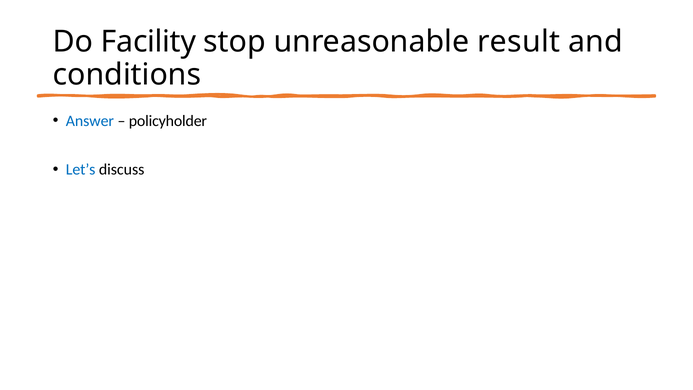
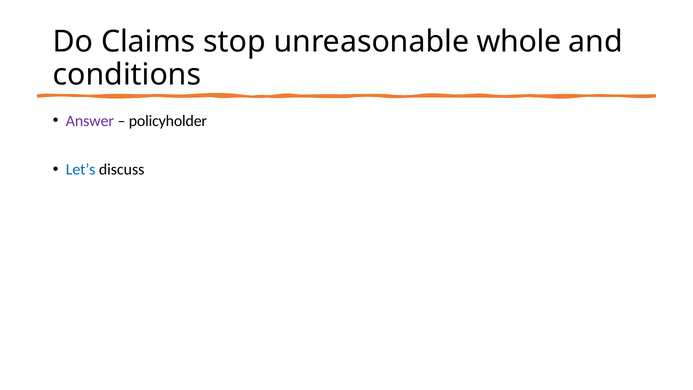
Facility: Facility -> Claims
result: result -> whole
Answer colour: blue -> purple
